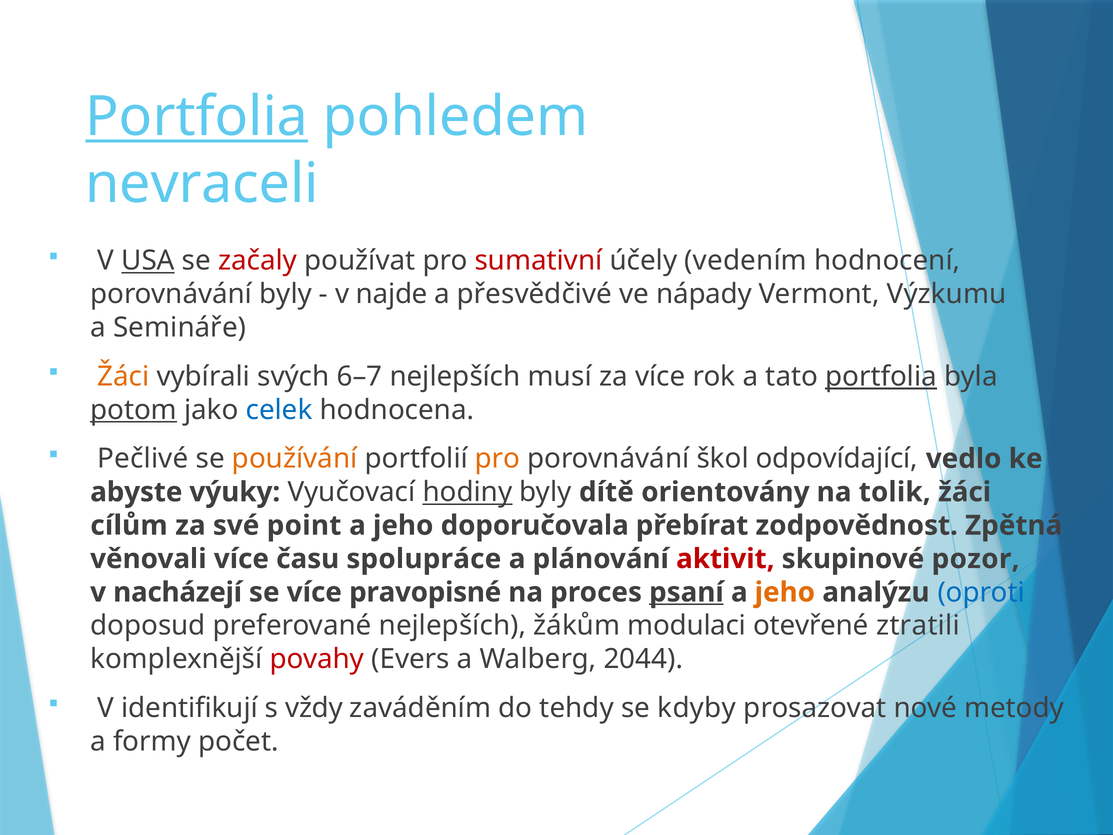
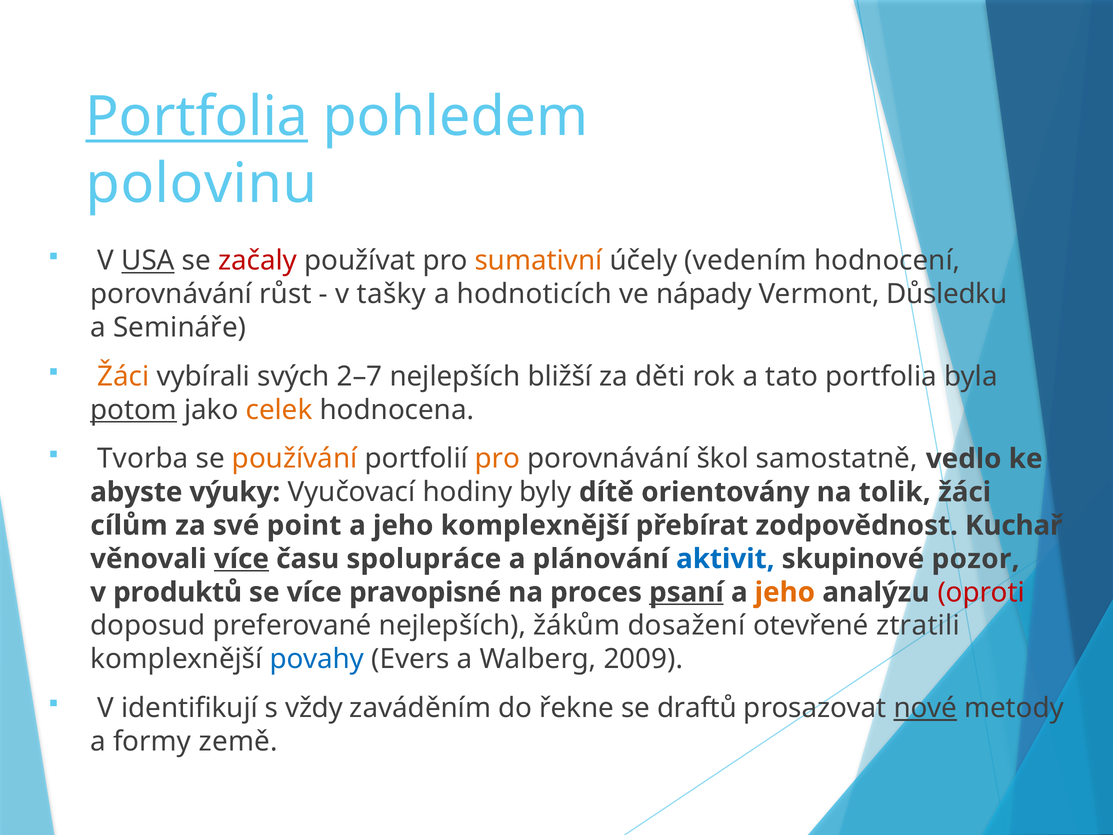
nevraceli: nevraceli -> polovinu
sumativní colour: red -> orange
porovnávání byly: byly -> růst
najde: najde -> tašky
přesvědčivé: přesvědčivé -> hodnoticích
Výzkumu: Výzkumu -> Důsledku
6–7: 6–7 -> 2–7
musí: musí -> bližší
za více: více -> děti
portfolia at (881, 376) underline: present -> none
celek colour: blue -> orange
Pečlivé: Pečlivé -> Tvorba
odpovídající: odpovídající -> samostatně
hodiny underline: present -> none
jeho doporučovala: doporučovala -> komplexnější
Zpětná: Zpětná -> Kuchař
více at (241, 559) underline: none -> present
aktivit colour: red -> blue
nacházejí: nacházejí -> produktů
oproti colour: blue -> red
modulaci: modulaci -> dosažení
povahy colour: red -> blue
2044: 2044 -> 2009
tehdy: tehdy -> řekne
kdyby: kdyby -> draftů
nové underline: none -> present
počet: počet -> země
